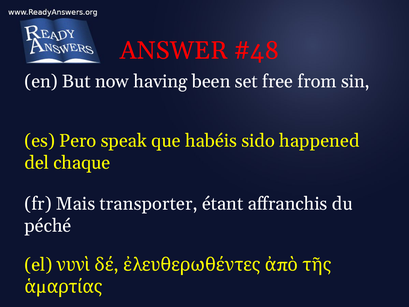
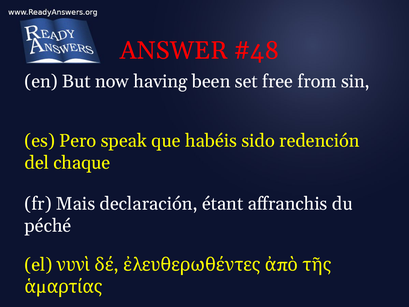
happened: happened -> redención
transporter: transporter -> declaración
